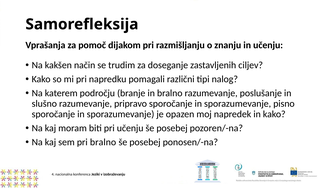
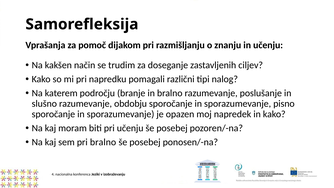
pripravo: pripravo -> obdobju
